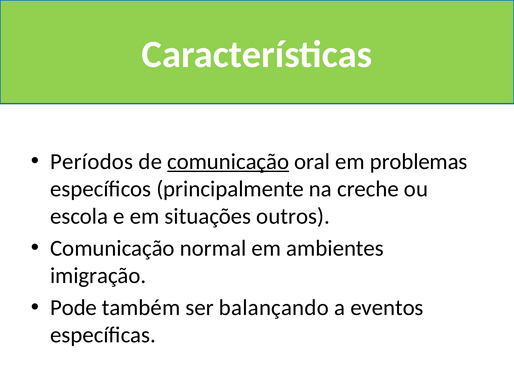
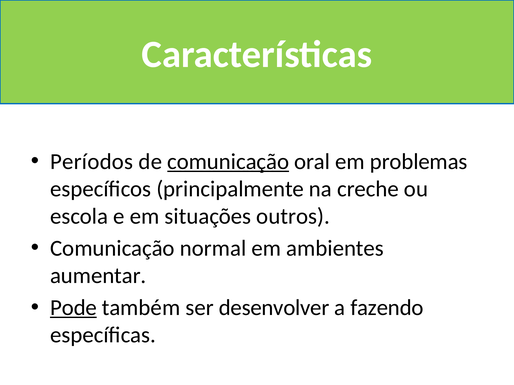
imigração: imigração -> aumentar
Pode underline: none -> present
balançando: balançando -> desenvolver
eventos: eventos -> fazendo
